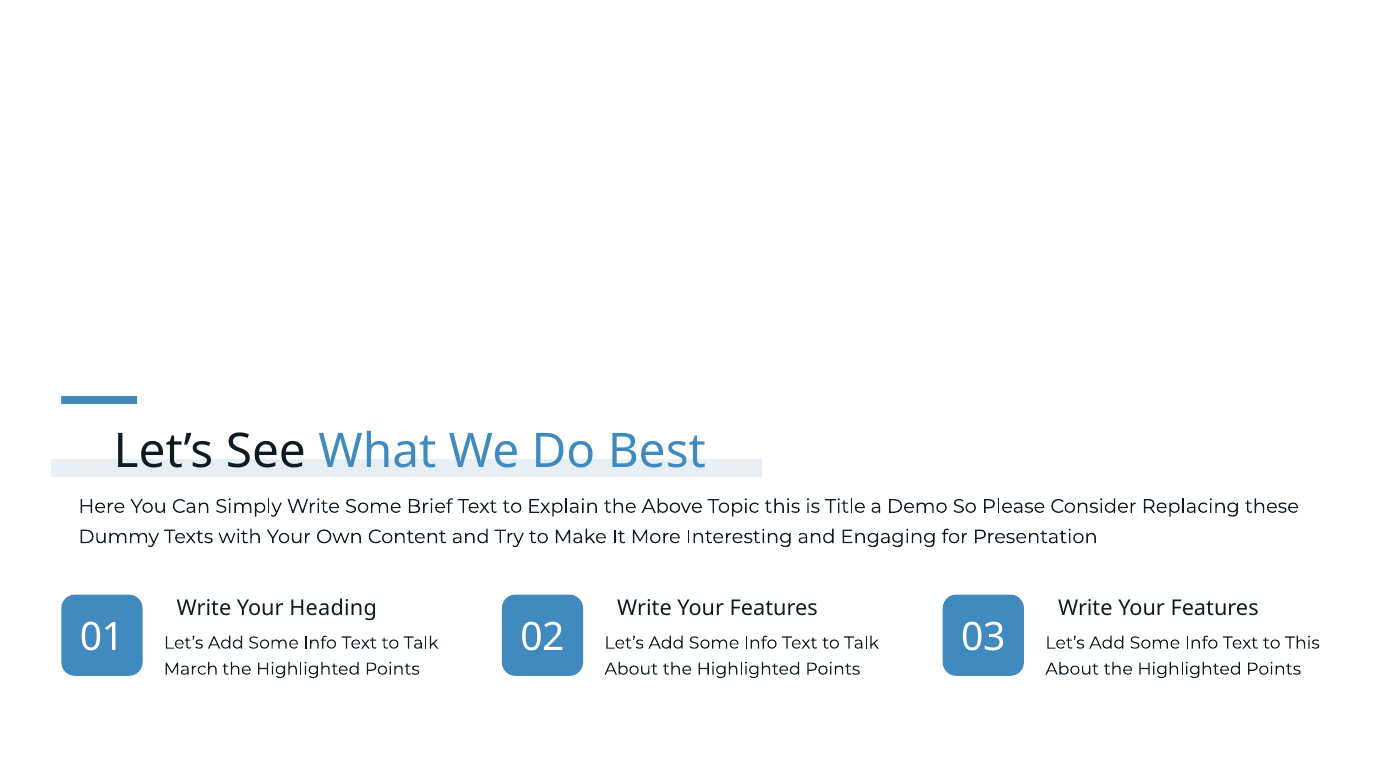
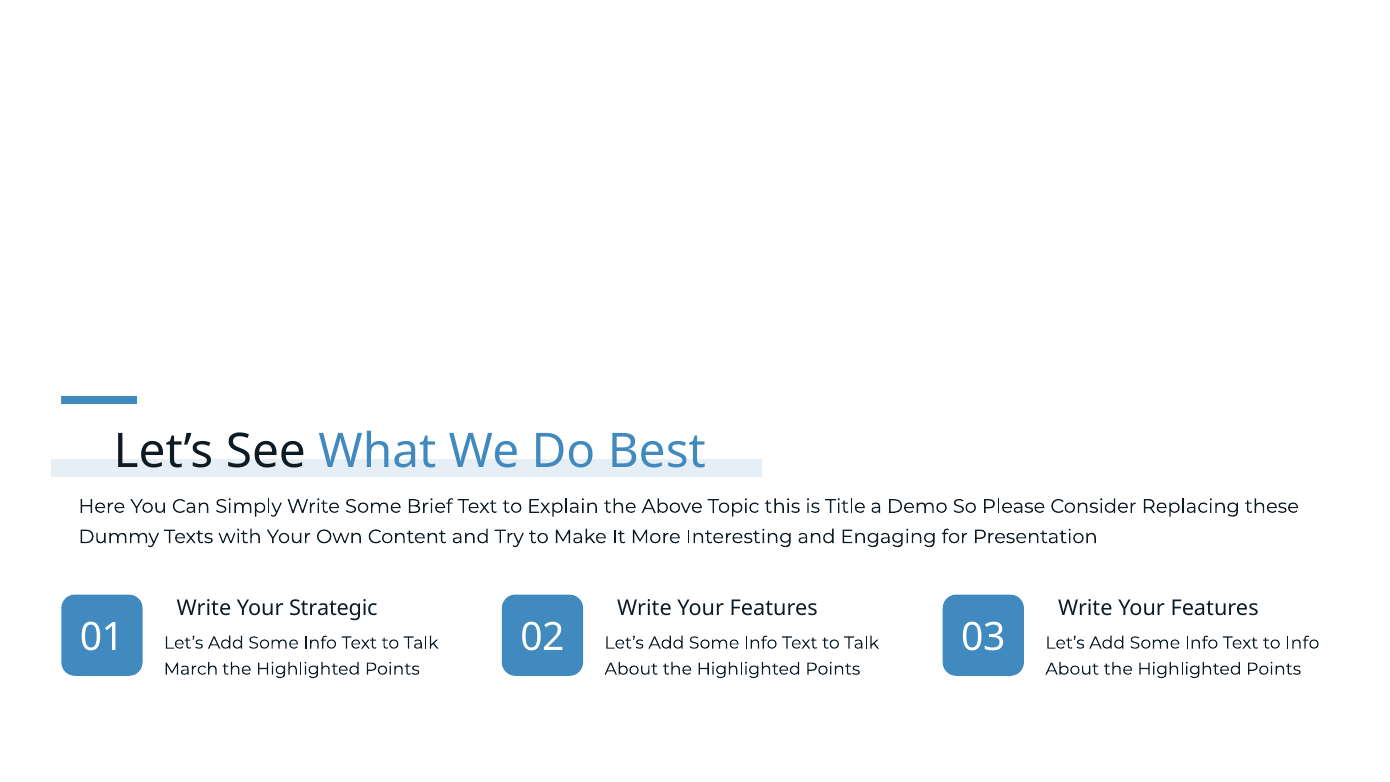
Heading: Heading -> Strategic
to This: This -> Info
